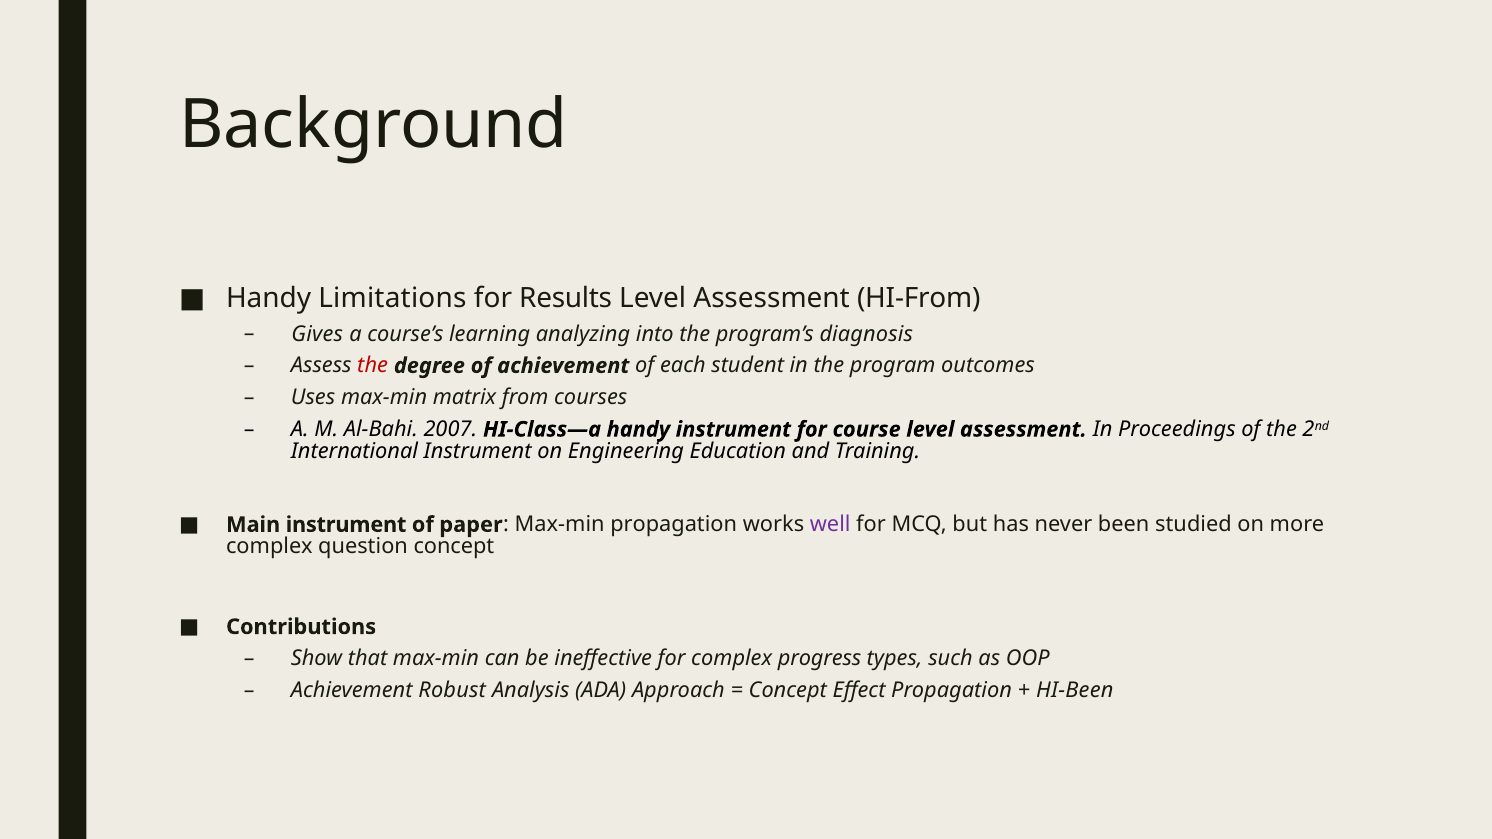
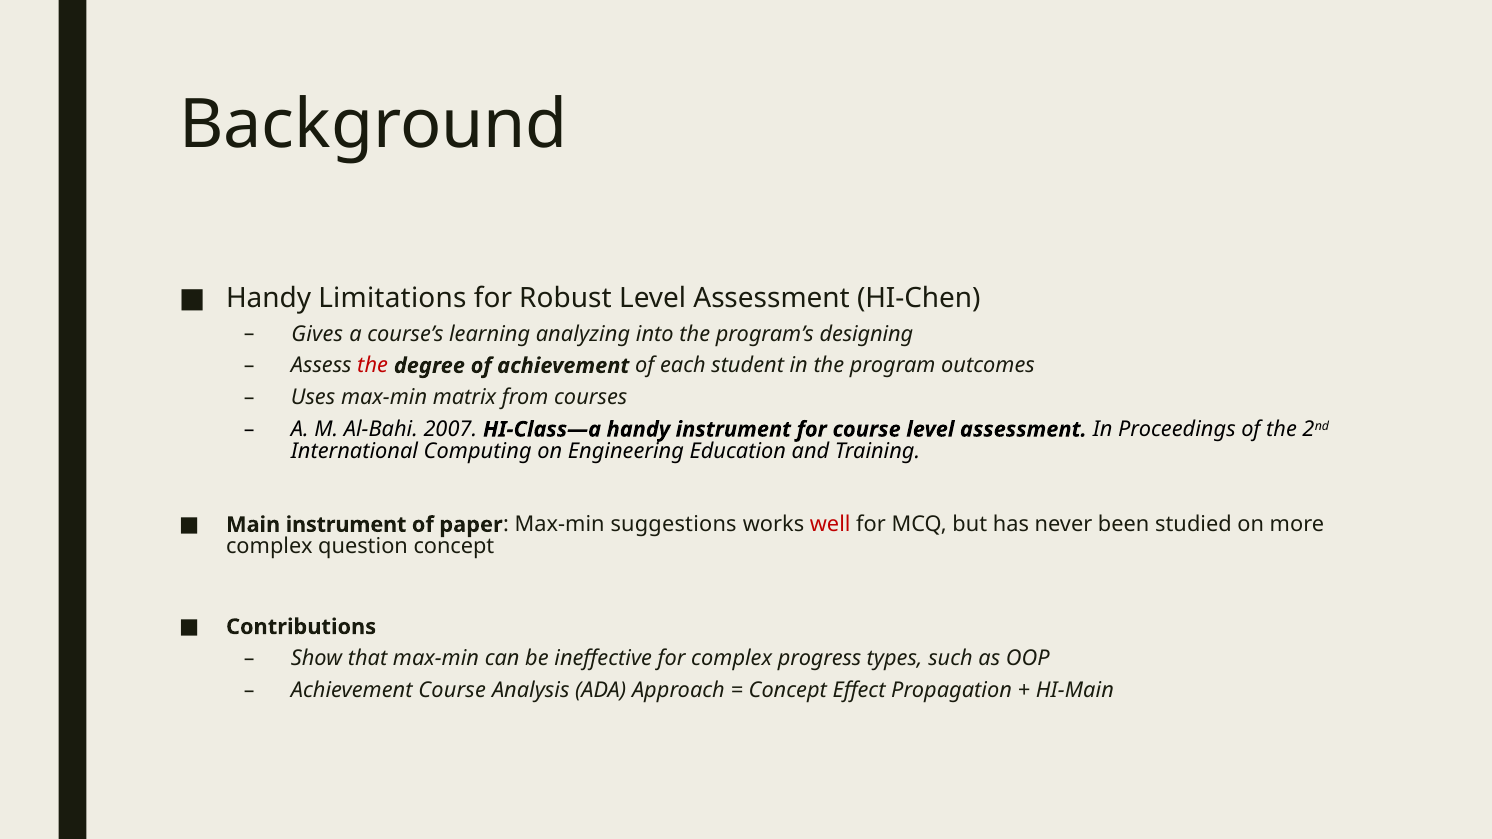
Results: Results -> Robust
HI-From: HI-From -> HI-Chen
diagnosis: diagnosis -> designing
International Instrument: Instrument -> Computing
Max-min propagation: propagation -> suggestions
well colour: purple -> red
Achievement Robust: Robust -> Course
HI-Been: HI-Been -> HI-Main
